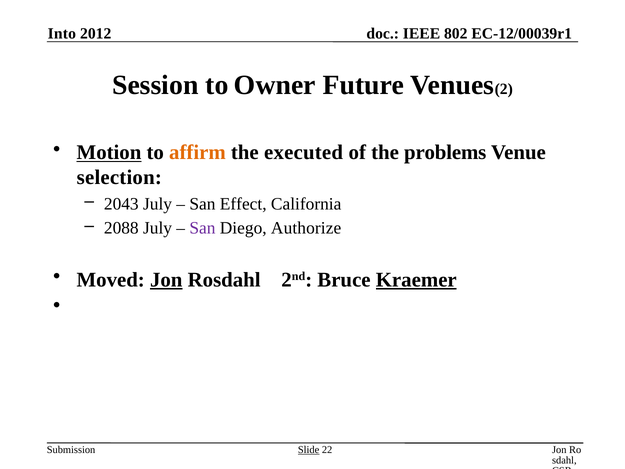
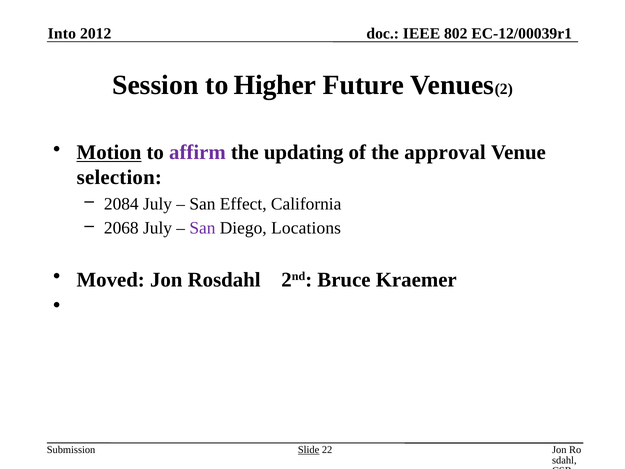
Owner: Owner -> Higher
affirm colour: orange -> purple
executed: executed -> updating
problems: problems -> approval
2043: 2043 -> 2084
2088: 2088 -> 2068
Authorize: Authorize -> Locations
Jon at (166, 280) underline: present -> none
Kraemer underline: present -> none
